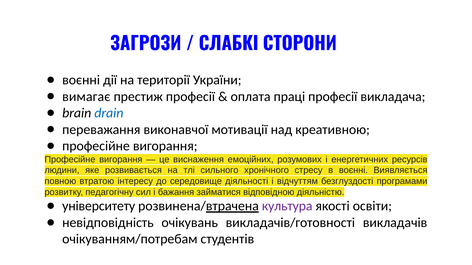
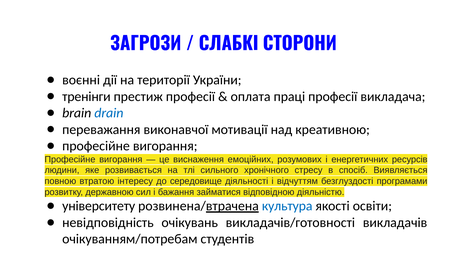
вимагає: вимагає -> тренінги
в воєнні: воєнні -> спосіб
педагогічну: педагогічну -> державною
культура colour: purple -> blue
